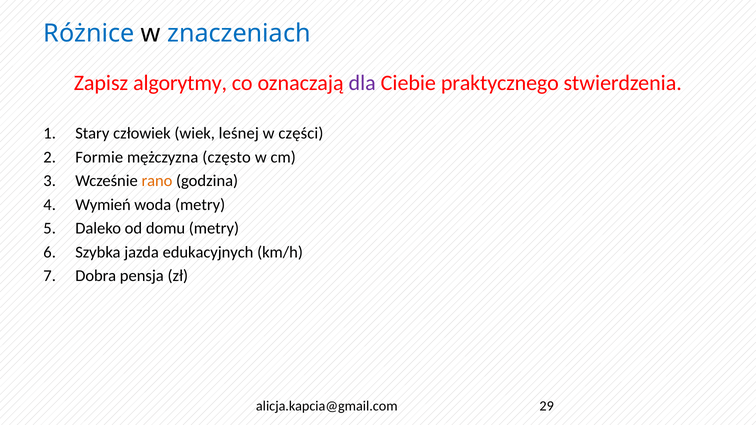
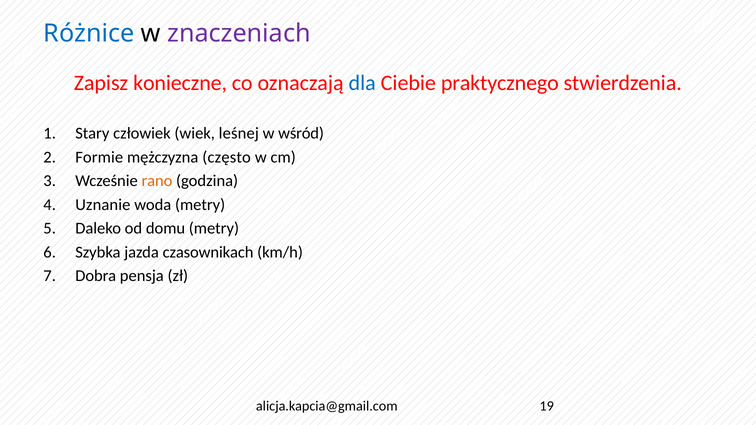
znaczeniach colour: blue -> purple
algorytmy: algorytmy -> konieczne
dla colour: purple -> blue
części: części -> wśród
Wymień: Wymień -> Uznanie
edukacyjnych: edukacyjnych -> czasownikach
29: 29 -> 19
